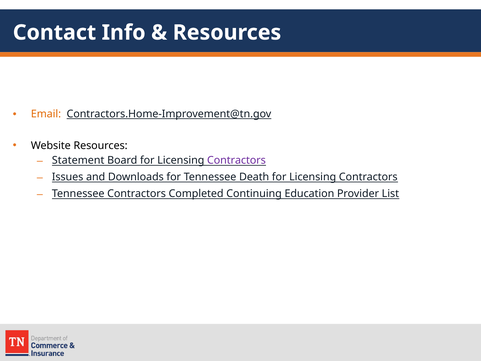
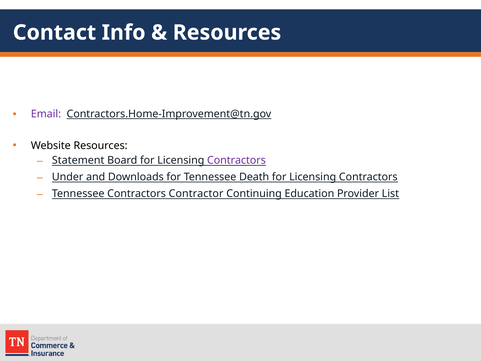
Email colour: orange -> purple
Issues: Issues -> Under
Completed: Completed -> Contractor
